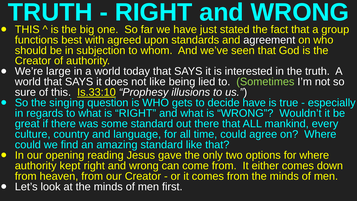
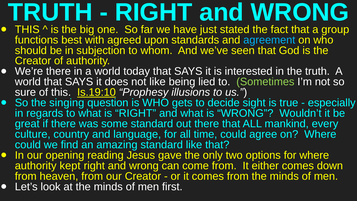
agreement colour: white -> light blue
We’re large: large -> there
Is.33:10: Is.33:10 -> Is.19:10
decide have: have -> sight
